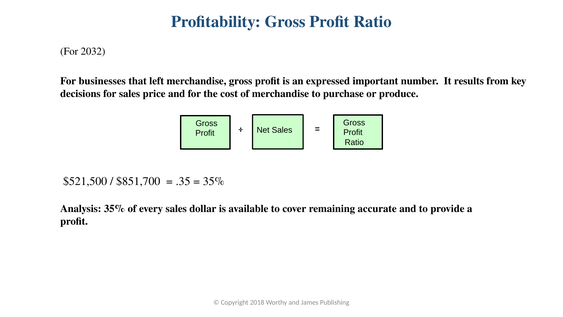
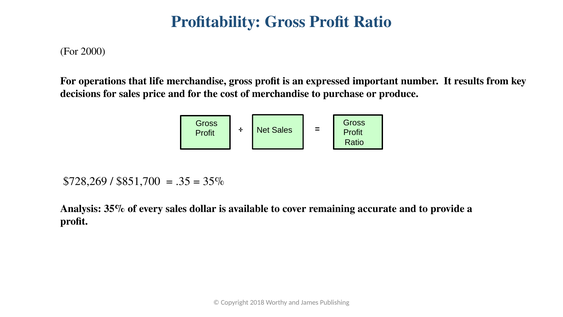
2032: 2032 -> 2000
businesses: businesses -> operations
left: left -> life
$521,500: $521,500 -> $728,269
